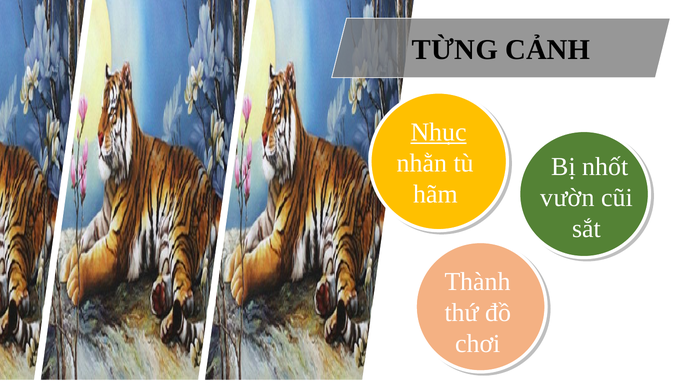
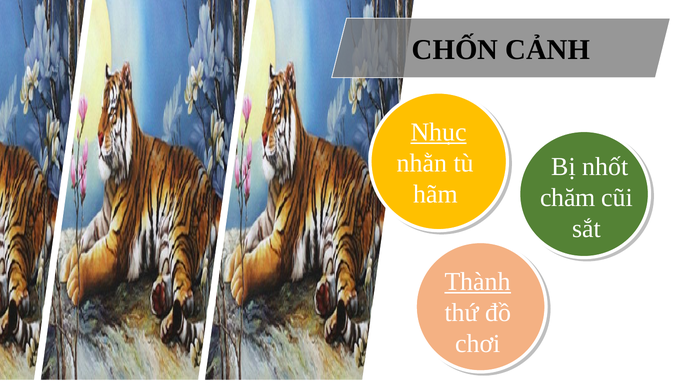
TỪNG: TỪNG -> CHỐN
vườn: vườn -> chăm
Thành underline: none -> present
